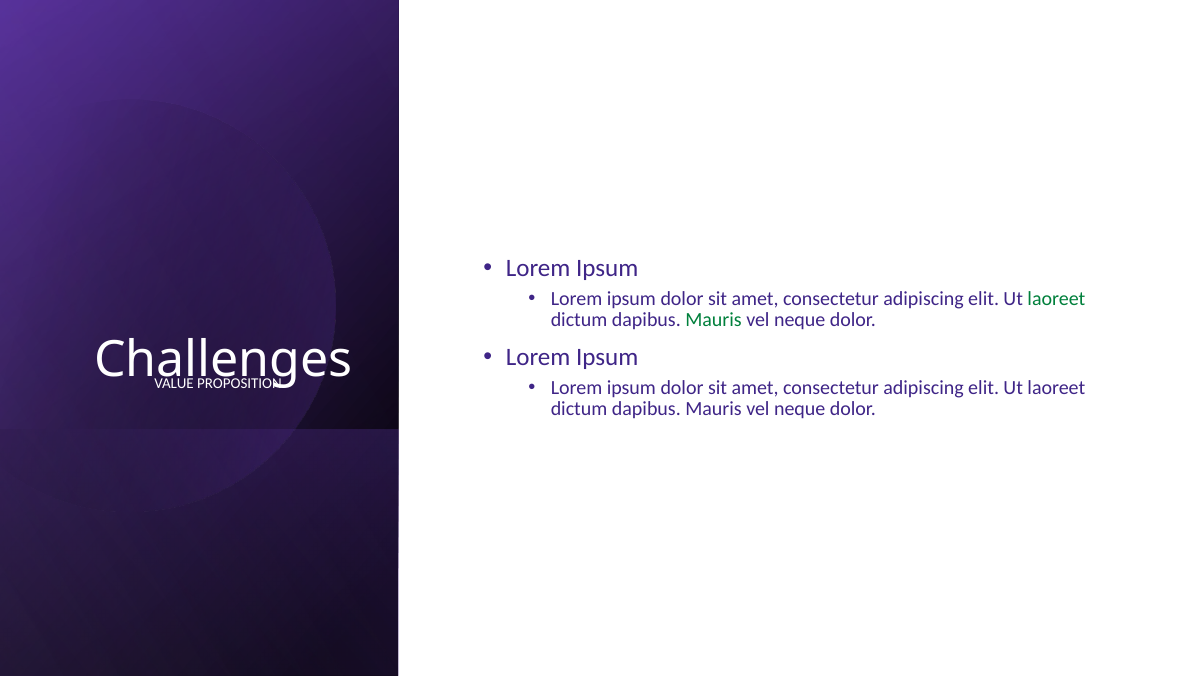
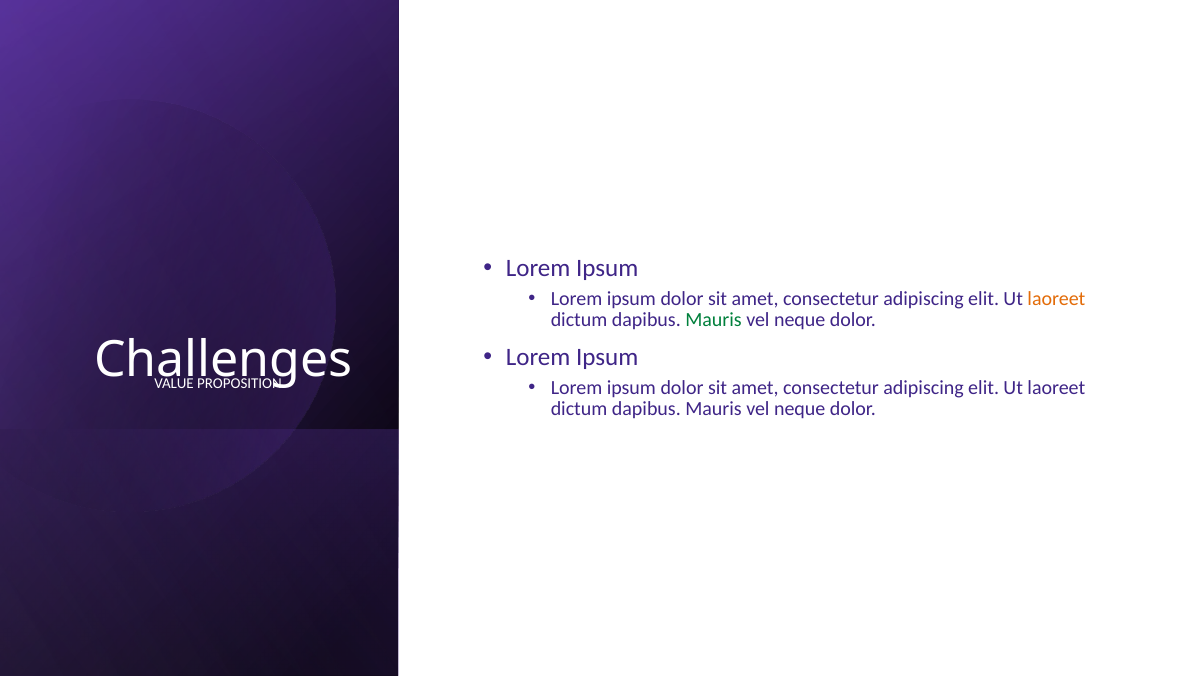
laoreet at (1056, 299) colour: green -> orange
